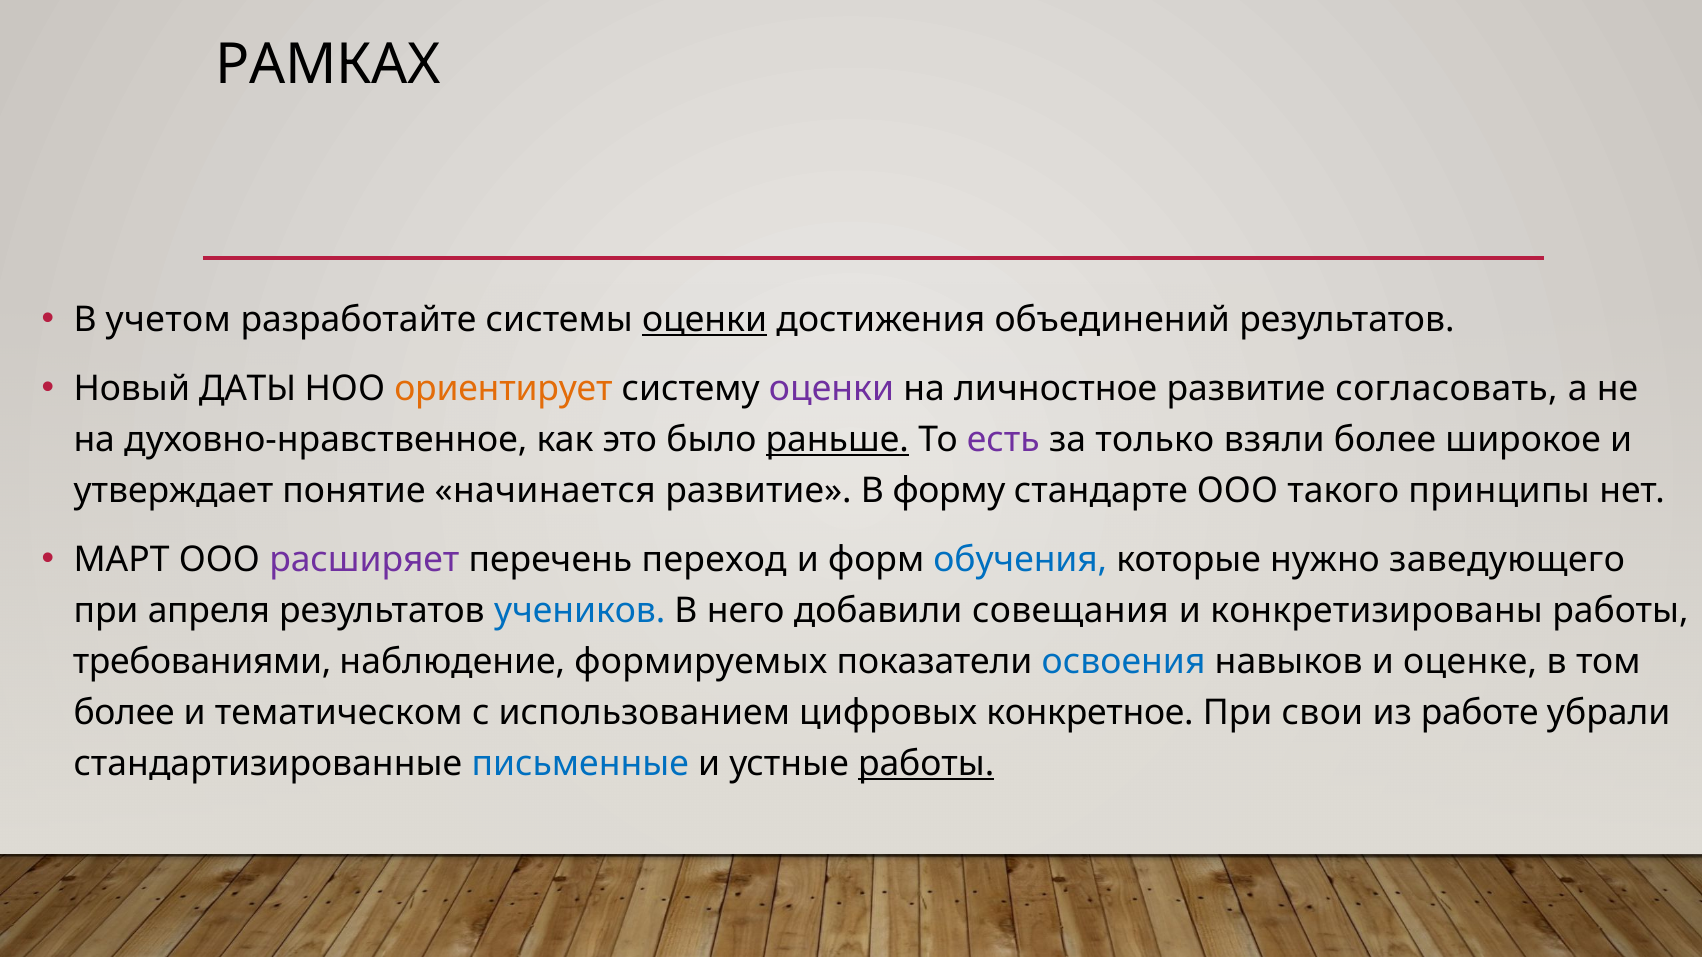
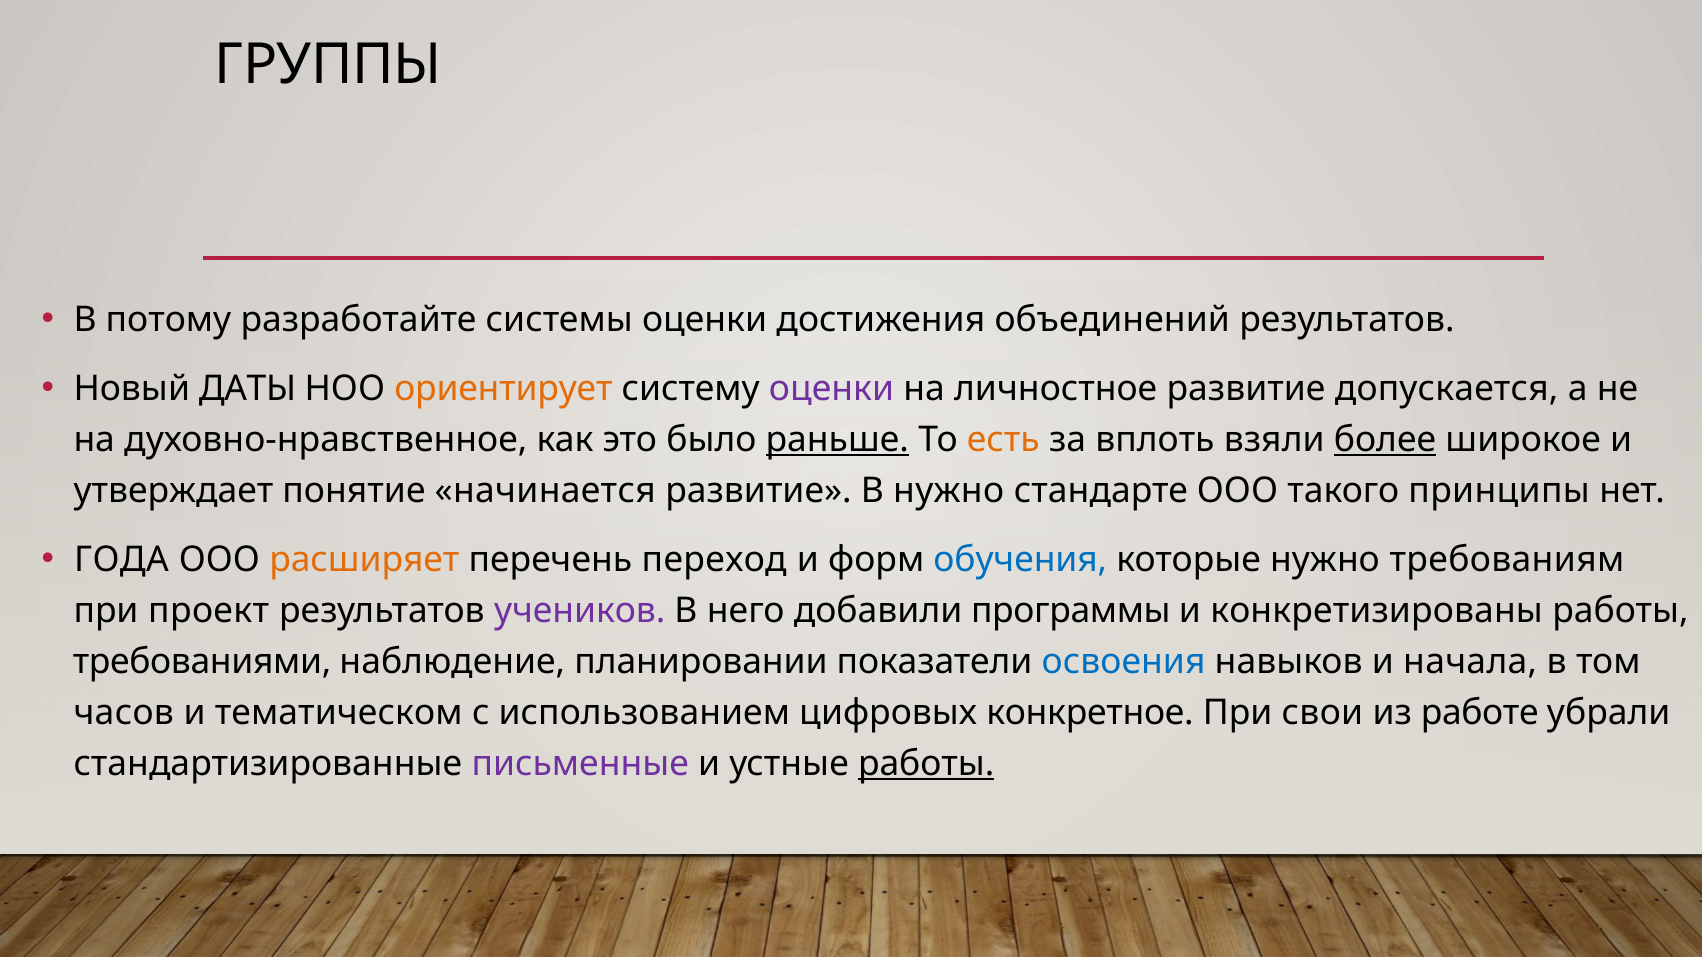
РАМКАХ: РАМКАХ -> ГРУППЫ
учетом: учетом -> потому
оценки at (705, 320) underline: present -> none
согласовать: согласовать -> допускается
есть colour: purple -> orange
только: только -> вплоть
более at (1385, 440) underline: none -> present
В форму: форму -> нужно
МАРТ: МАРТ -> ГОДА
расширяет colour: purple -> orange
заведующего: заведующего -> требованиям
апреля: апреля -> проект
учеников colour: blue -> purple
совещания: совещания -> программы
формируемых: формируемых -> планировании
оценке: оценке -> начала
более at (124, 713): более -> часов
письменные colour: blue -> purple
